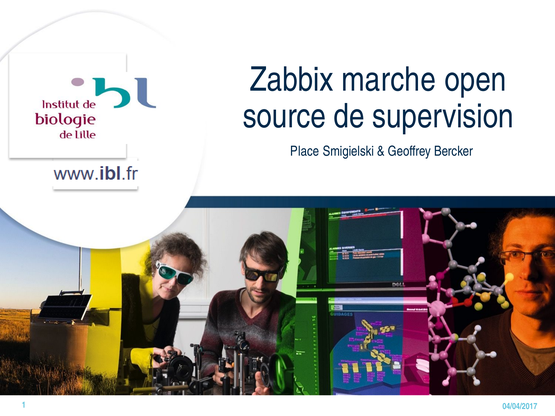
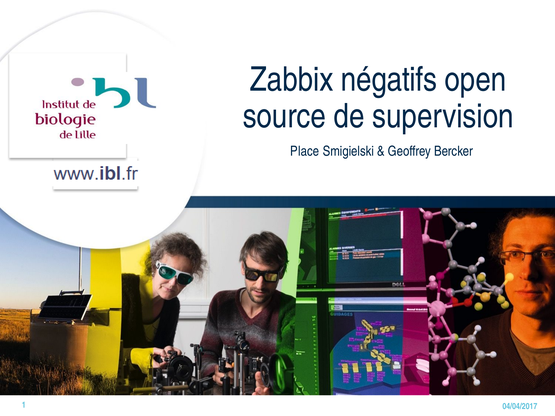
marche: marche -> négatifs
